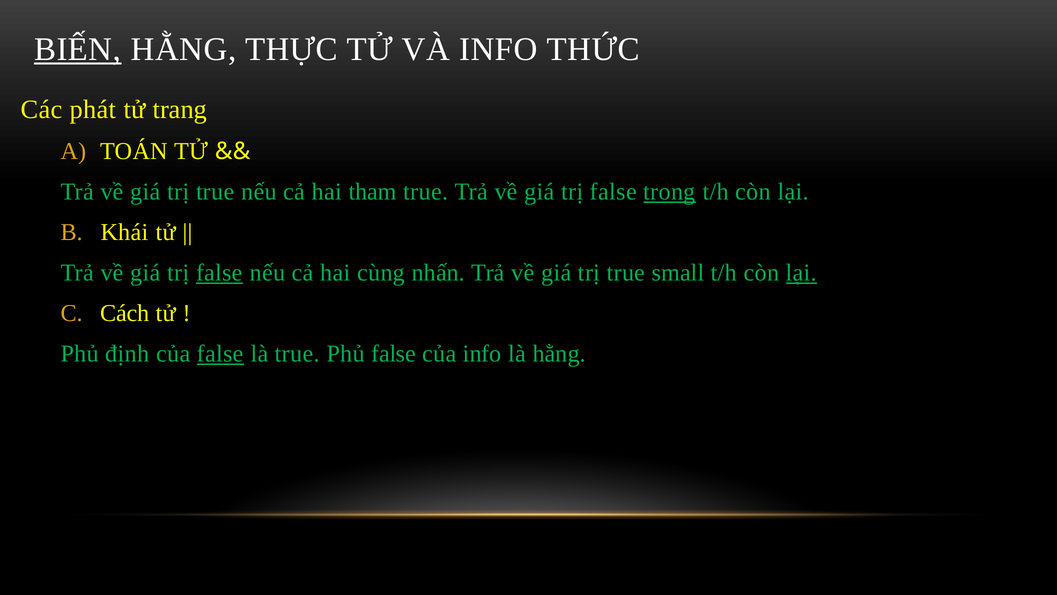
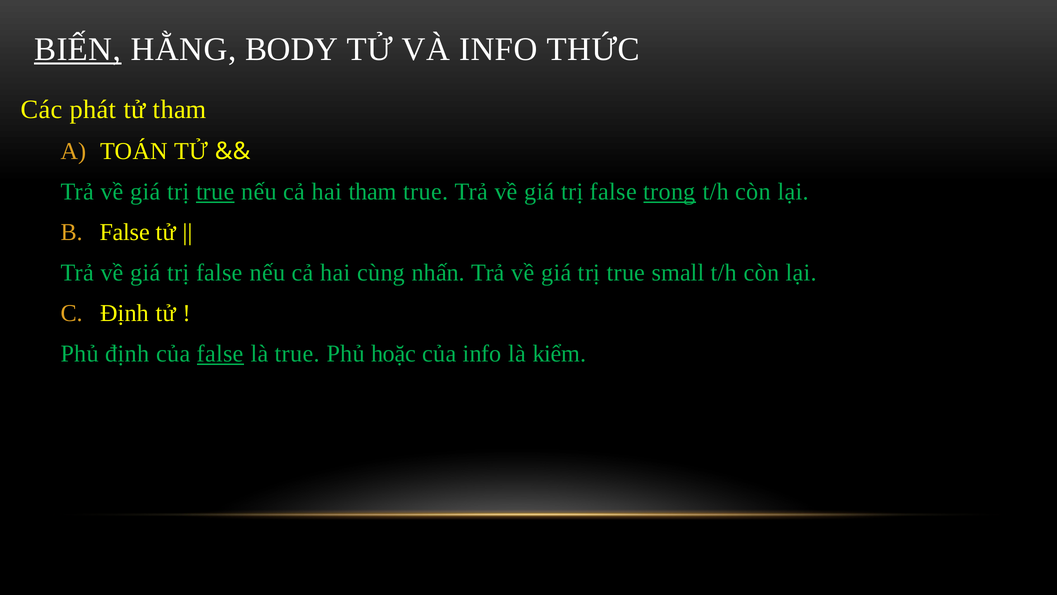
THỰC: THỰC -> BODY
tử trang: trang -> tham
true at (215, 191) underline: none -> present
Khái at (125, 232): Khái -> False
false at (219, 272) underline: present -> none
lại at (801, 272) underline: present -> none
Cách at (125, 313): Cách -> Định
Phủ false: false -> hoặc
là hằng: hằng -> kiểm
